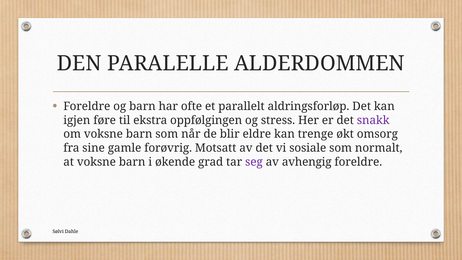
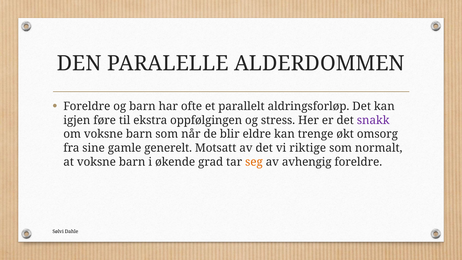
forøvrig: forøvrig -> generelt
sosiale: sosiale -> riktige
seg colour: purple -> orange
